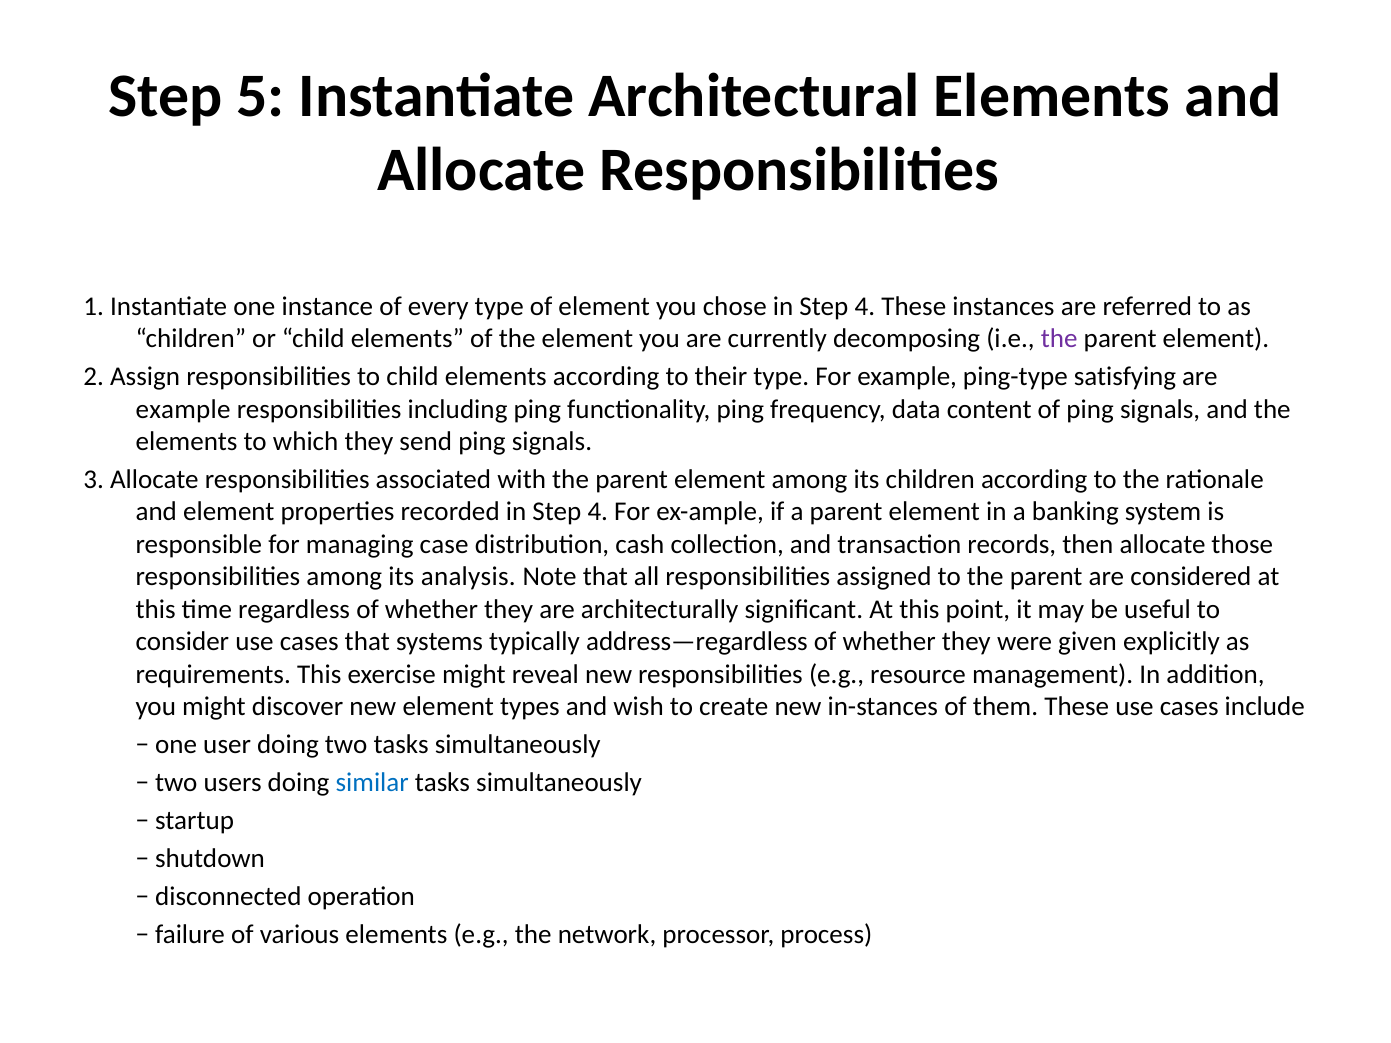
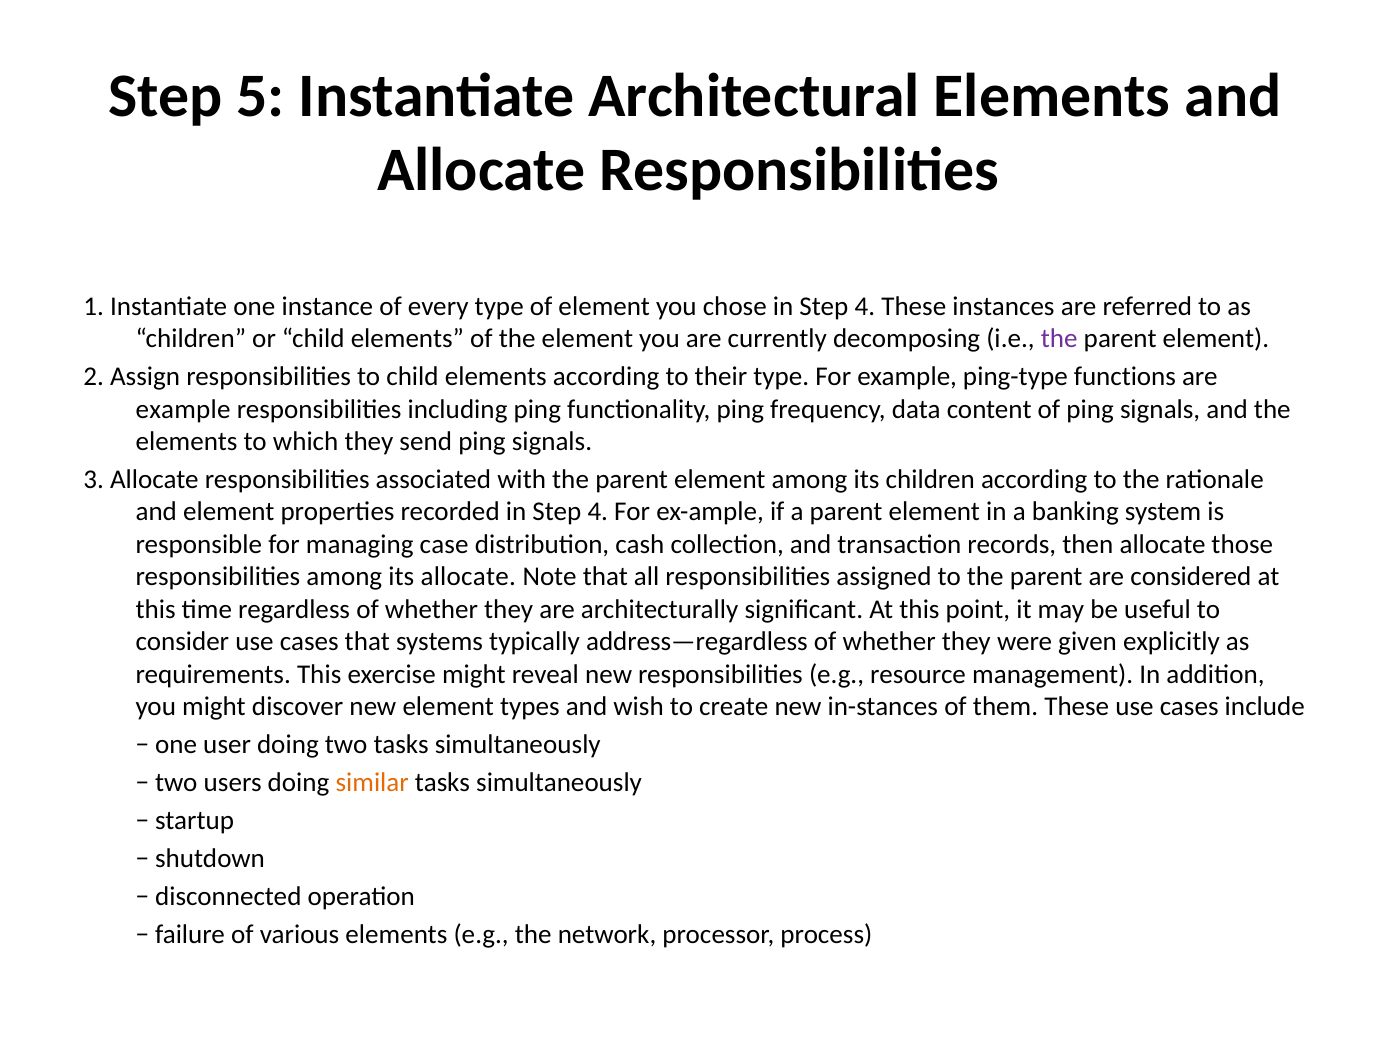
satisfying: satisfying -> functions
its analysis: analysis -> allocate
similar colour: blue -> orange
